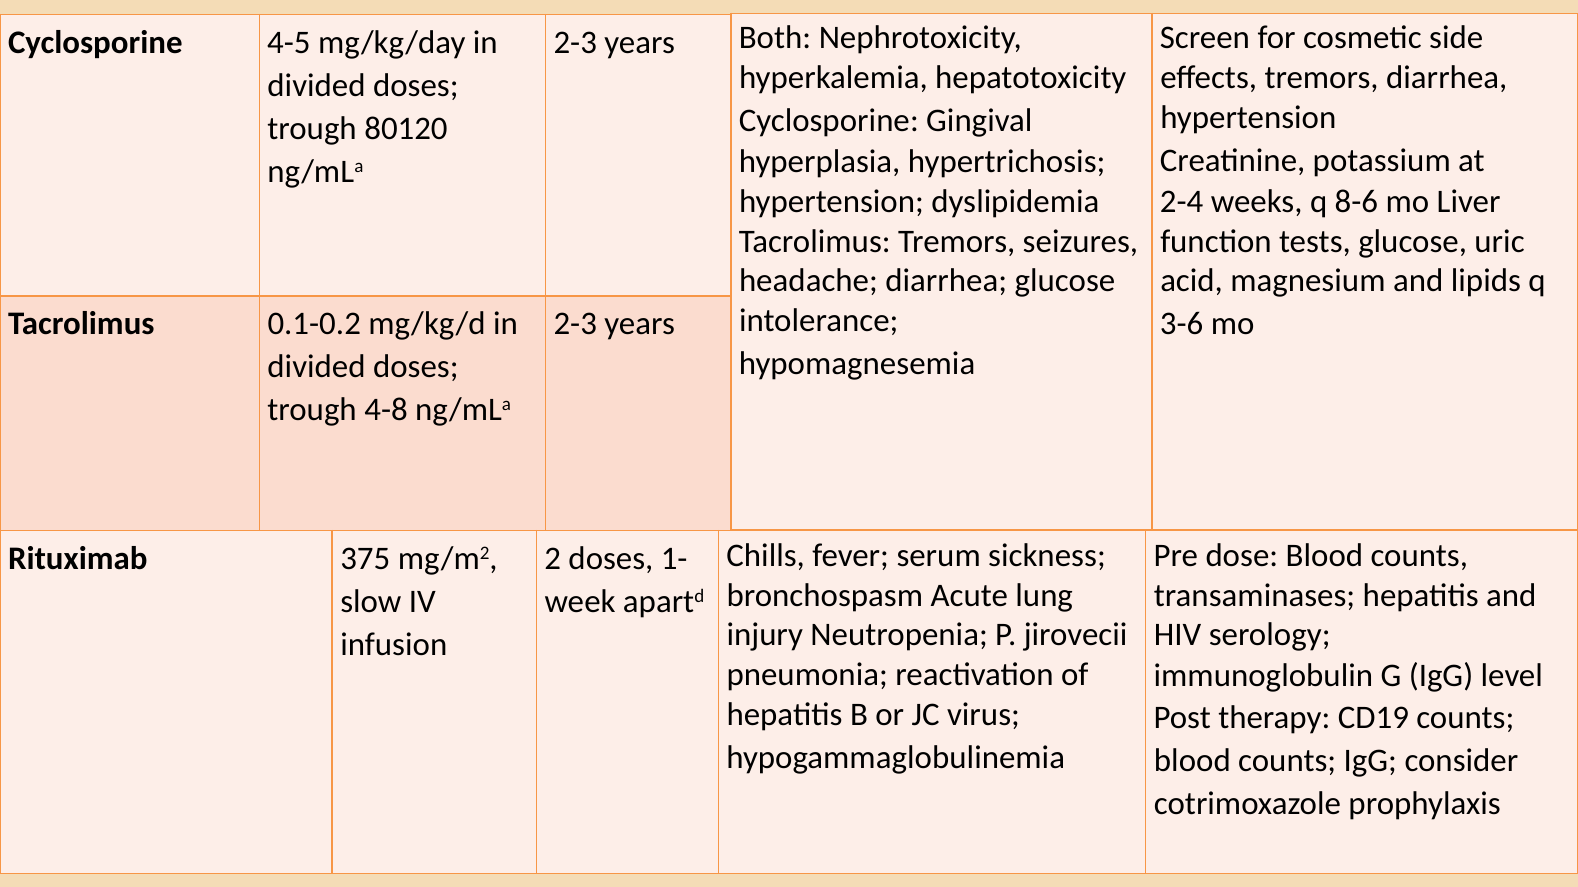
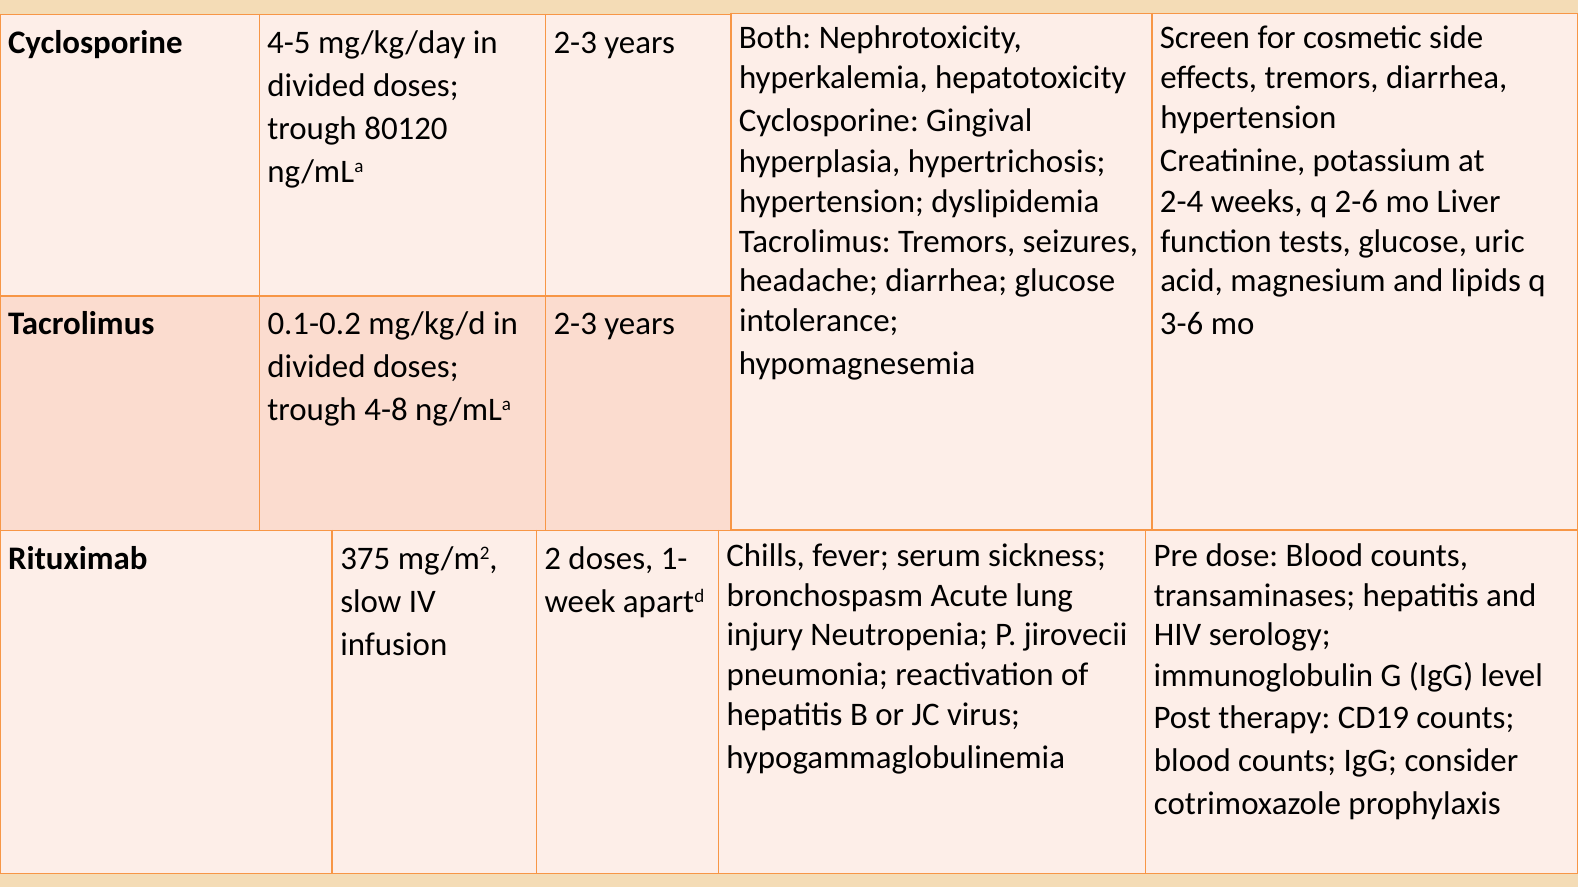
8-6: 8-6 -> 2-6
